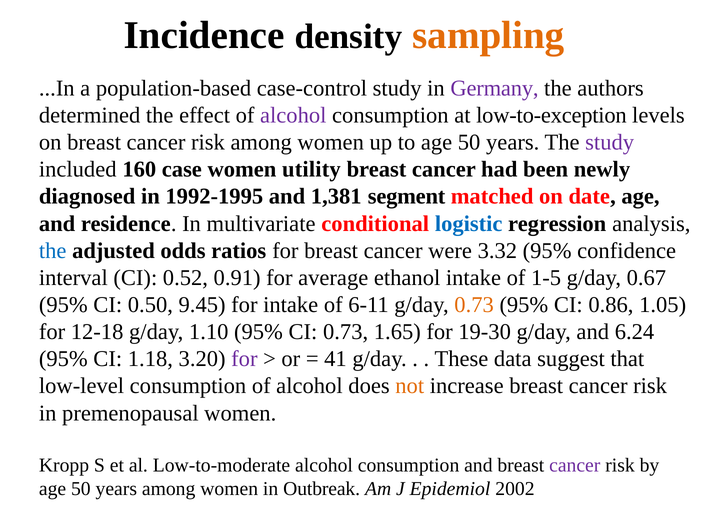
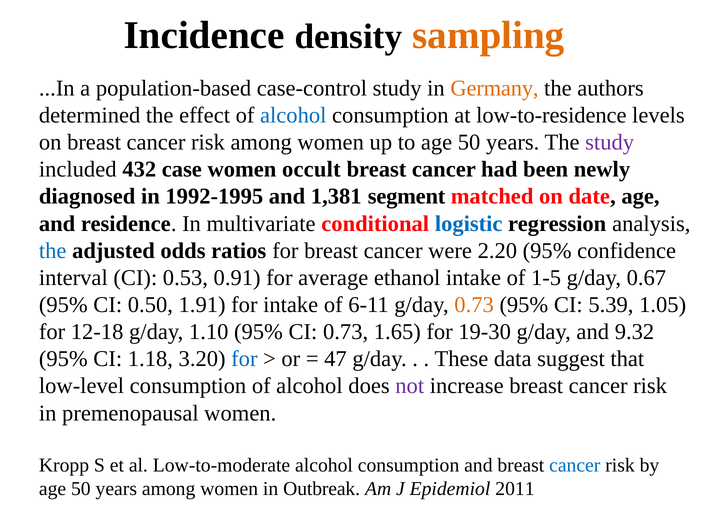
Germany colour: purple -> orange
alcohol at (293, 115) colour: purple -> blue
low-to-exception: low-to-exception -> low-to-residence
160: 160 -> 432
utility: utility -> occult
3.32: 3.32 -> 2.20
0.52: 0.52 -> 0.53
9.45: 9.45 -> 1.91
0.86: 0.86 -> 5.39
6.24: 6.24 -> 9.32
for at (244, 359) colour: purple -> blue
41: 41 -> 47
not colour: orange -> purple
cancer at (575, 465) colour: purple -> blue
2002: 2002 -> 2011
